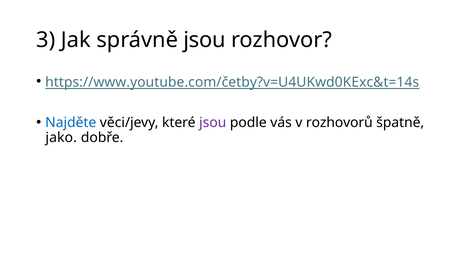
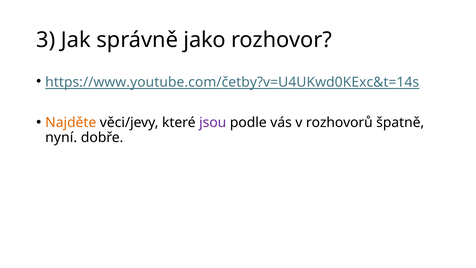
správně jsou: jsou -> jako
Najděte colour: blue -> orange
jako: jako -> nyní
